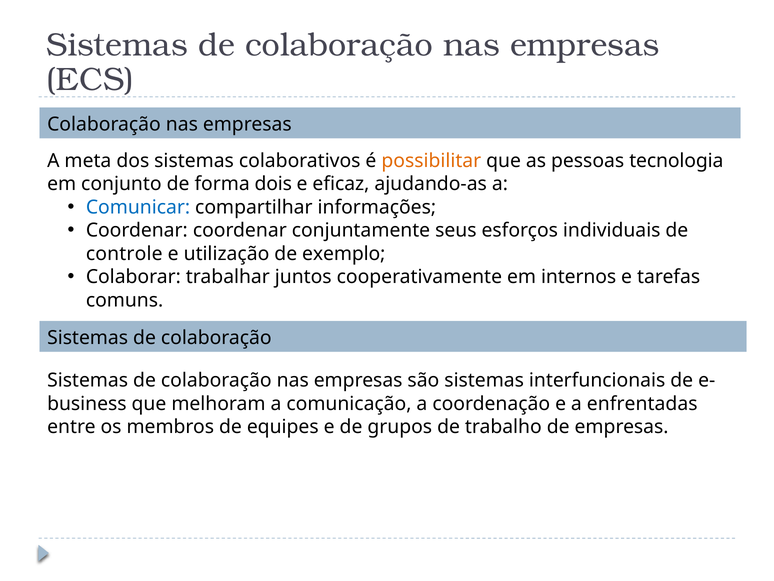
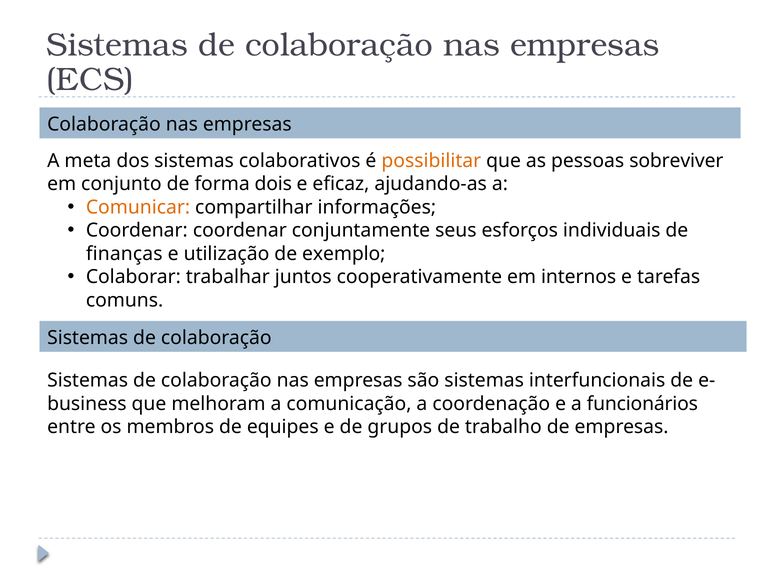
tecnologia: tecnologia -> sobreviver
Comunicar colour: blue -> orange
controle: controle -> finanças
enfrentadas: enfrentadas -> funcionários
